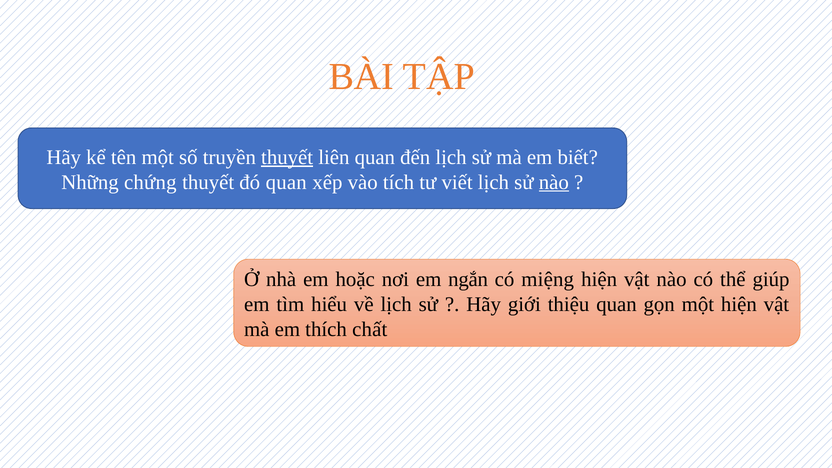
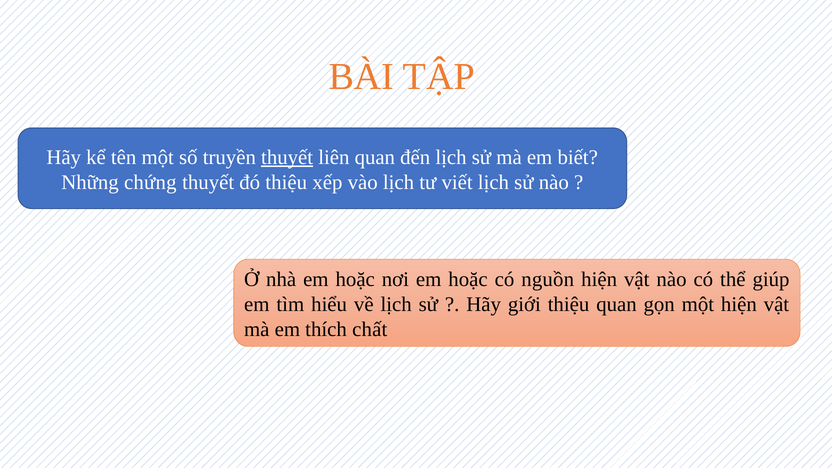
đó quan: quan -> thiệu
vào tích: tích -> lịch
nào at (554, 182) underline: present -> none
nơi em ngắn: ngắn -> hoặc
miệng: miệng -> nguồn
